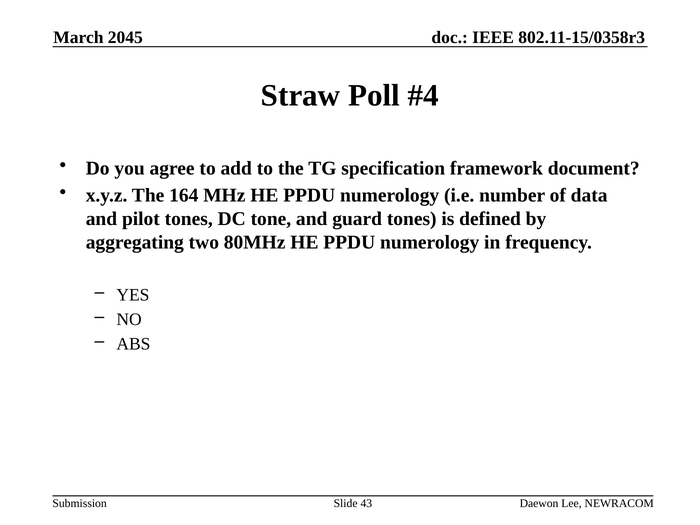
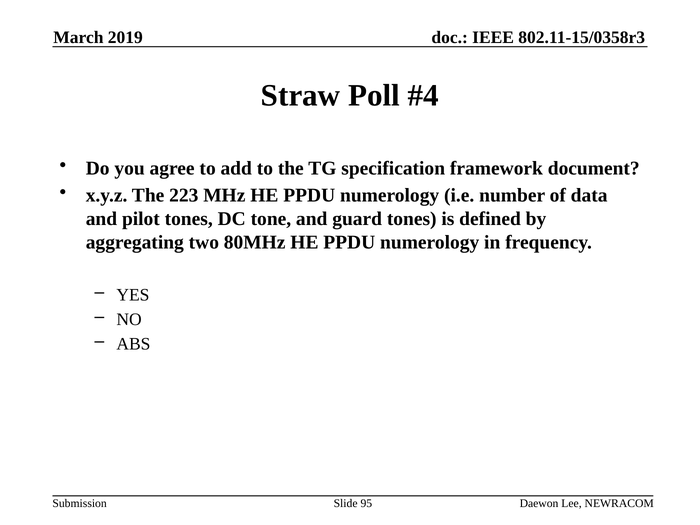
2045: 2045 -> 2019
164: 164 -> 223
43: 43 -> 95
